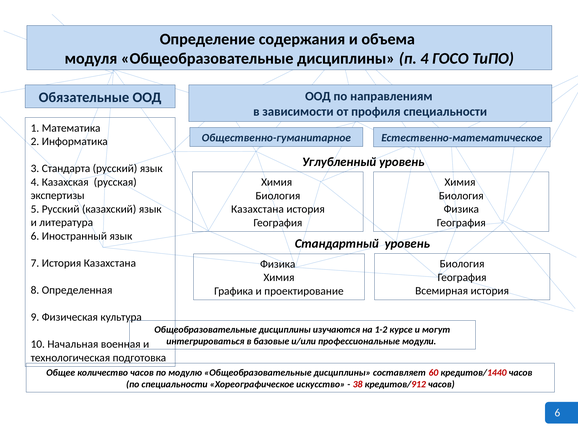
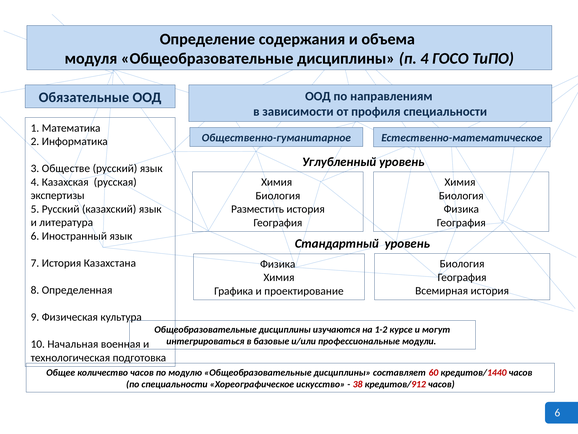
Стандарта: Стандарта -> Обществе
Казахстана at (257, 209): Казахстана -> Разместить
